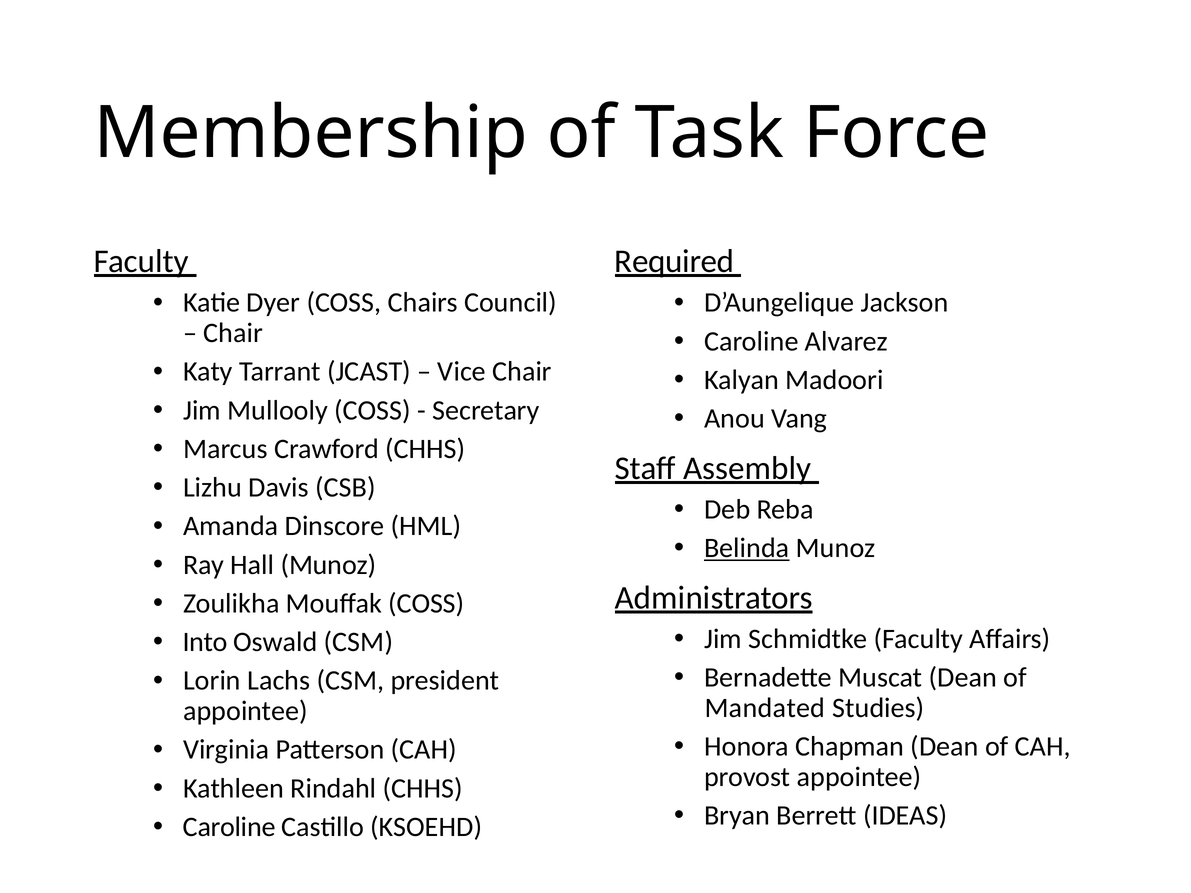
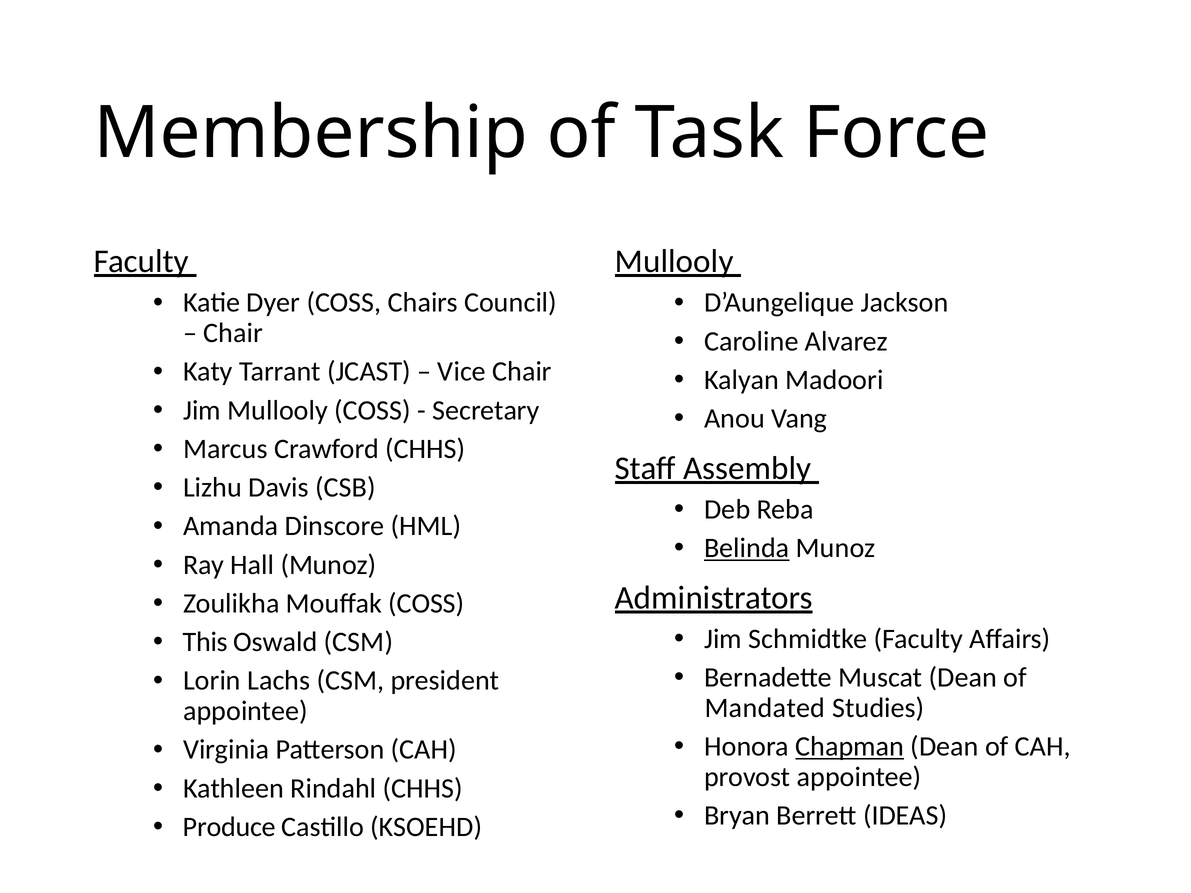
Required at (674, 261): Required -> Mullooly
Into: Into -> This
Chapman underline: none -> present
Caroline at (229, 827): Caroline -> Produce
